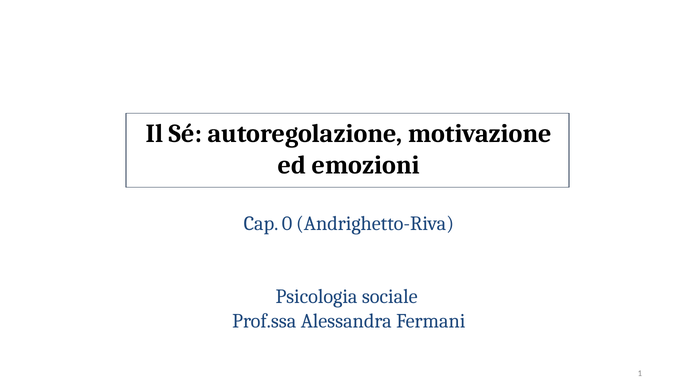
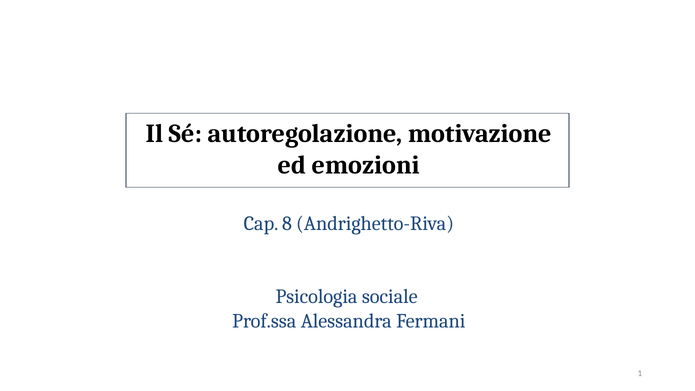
0: 0 -> 8
